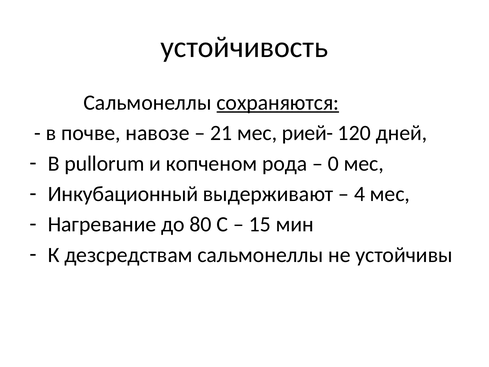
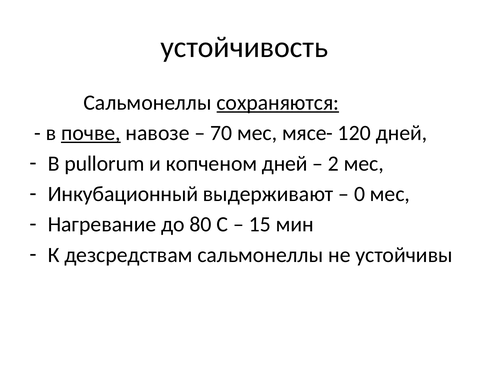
почве underline: none -> present
21: 21 -> 70
рией-: рией- -> мясе-
копченом рода: рода -> дней
0: 0 -> 2
4: 4 -> 0
